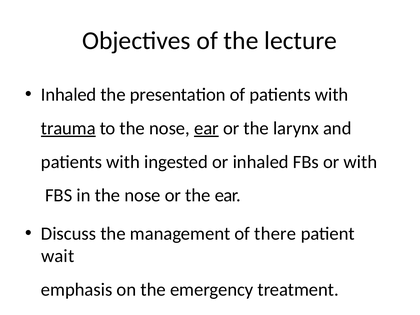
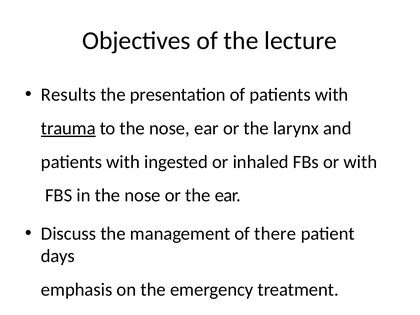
Inhaled at (69, 95): Inhaled -> Results
ear at (206, 128) underline: present -> none
wait: wait -> days
